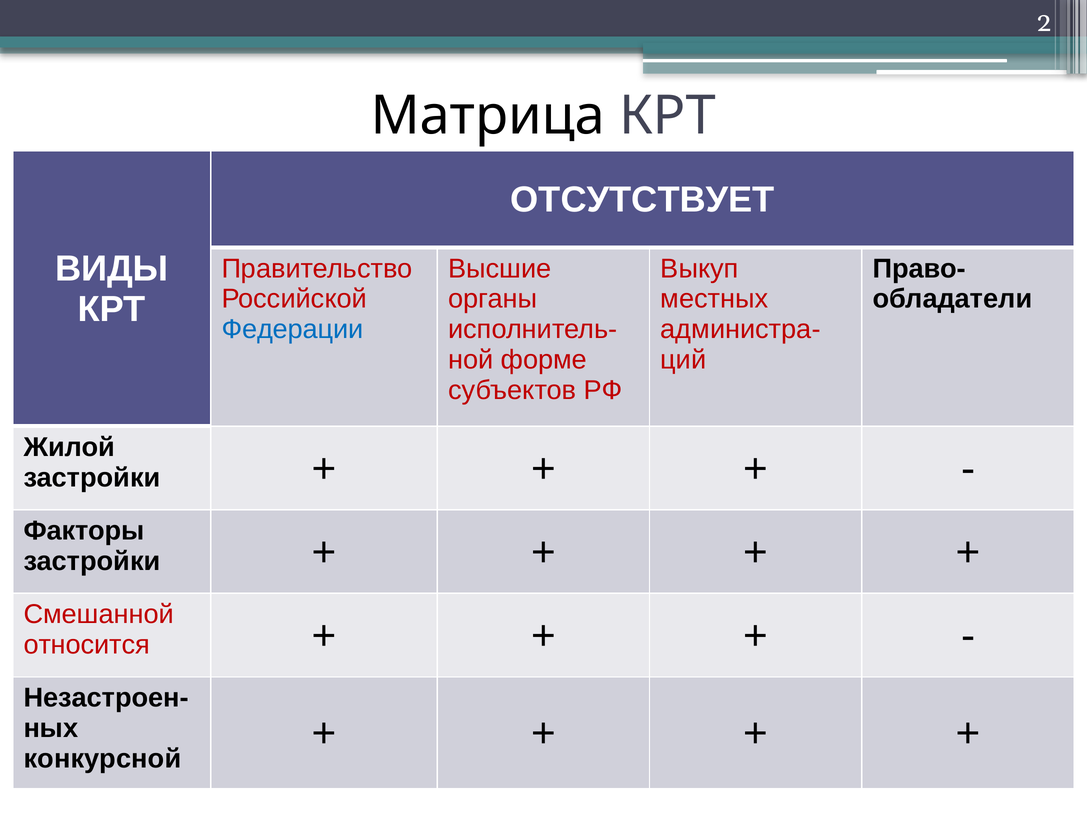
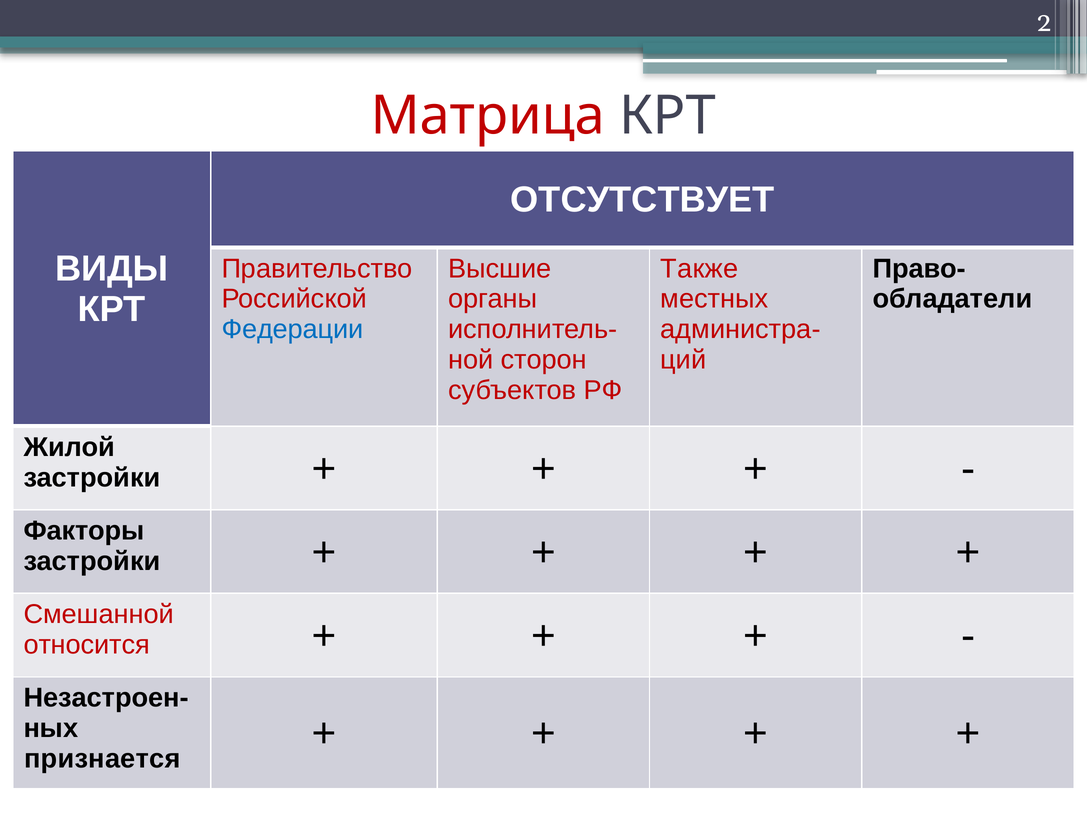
Матрица colour: black -> red
Выкуп: Выкуп -> Также
форме: форме -> сторон
конкурсной: конкурсной -> признается
